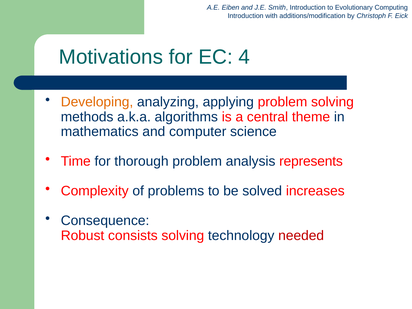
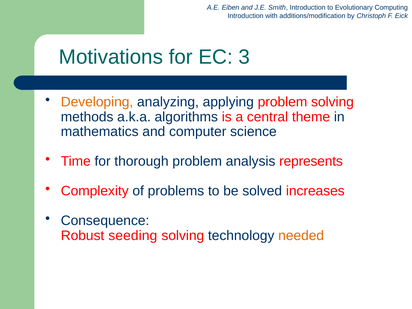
4: 4 -> 3
consists: consists -> seeding
needed colour: red -> orange
